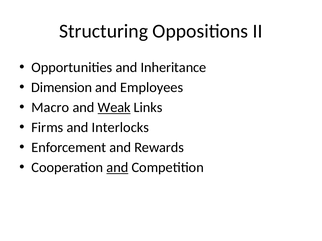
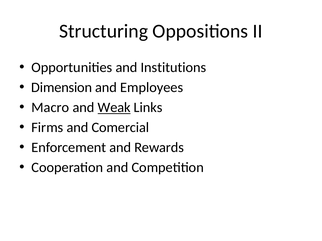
Inheritance: Inheritance -> Institutions
Interlocks: Interlocks -> Comercial
and at (117, 168) underline: present -> none
